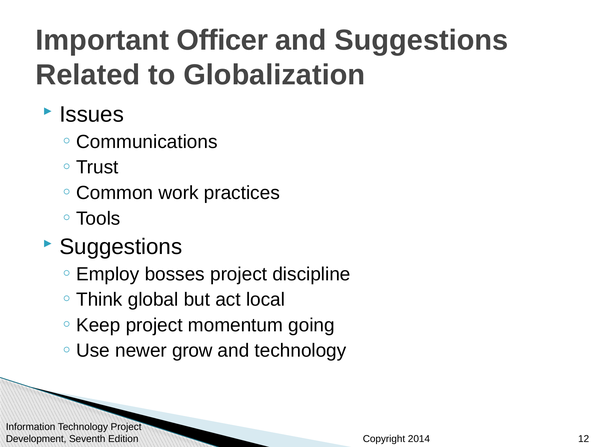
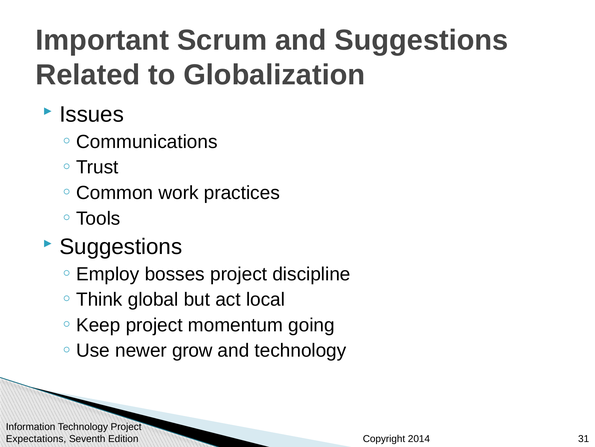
Officer: Officer -> Scrum
Development: Development -> Expectations
12: 12 -> 31
